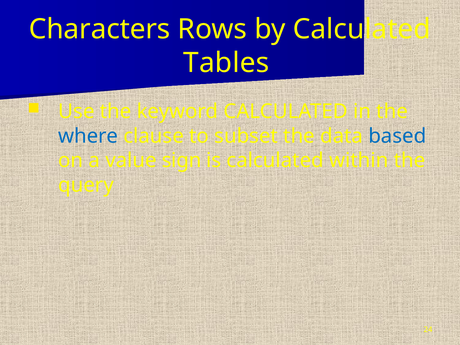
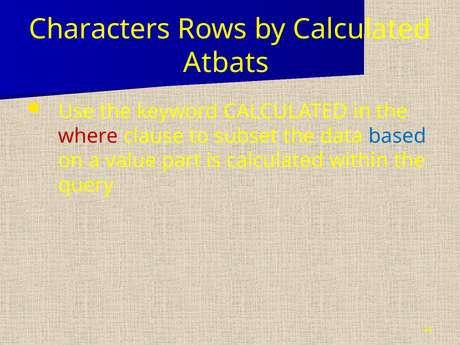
Tables: Tables -> Atbats
where colour: blue -> red
sign: sign -> part
